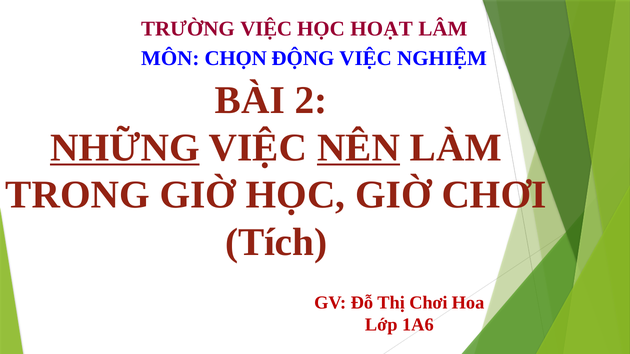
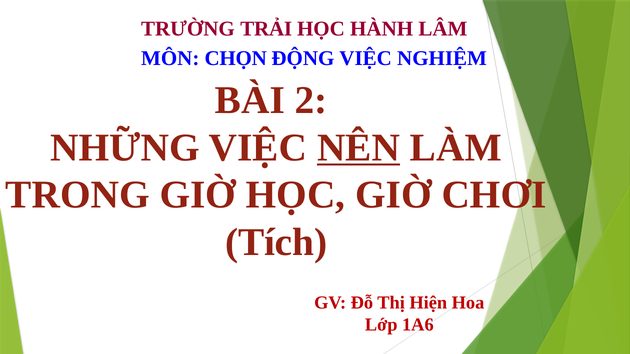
TRƯỜNG VIỆC: VIỆC -> TRẢI
HOẠT: HOẠT -> HÀNH
NHỮNG underline: present -> none
Thị Chơi: Chơi -> Hiện
